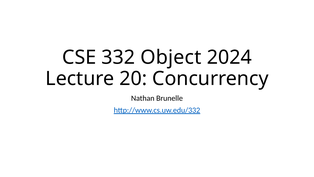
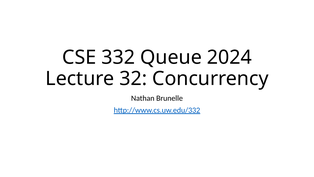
Object: Object -> Queue
20: 20 -> 32
